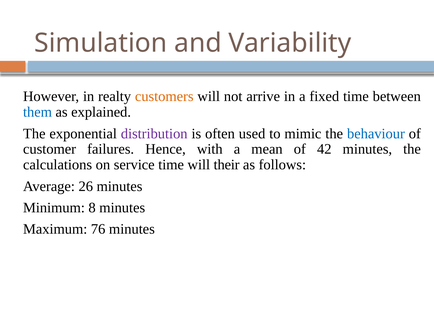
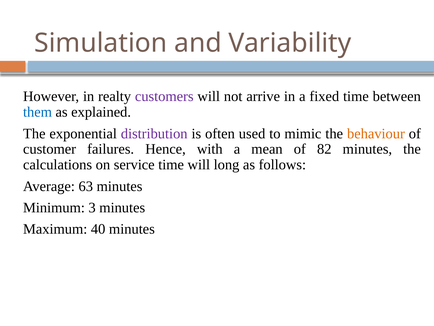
customers colour: orange -> purple
behaviour colour: blue -> orange
42: 42 -> 82
their: their -> long
26: 26 -> 63
8: 8 -> 3
76: 76 -> 40
